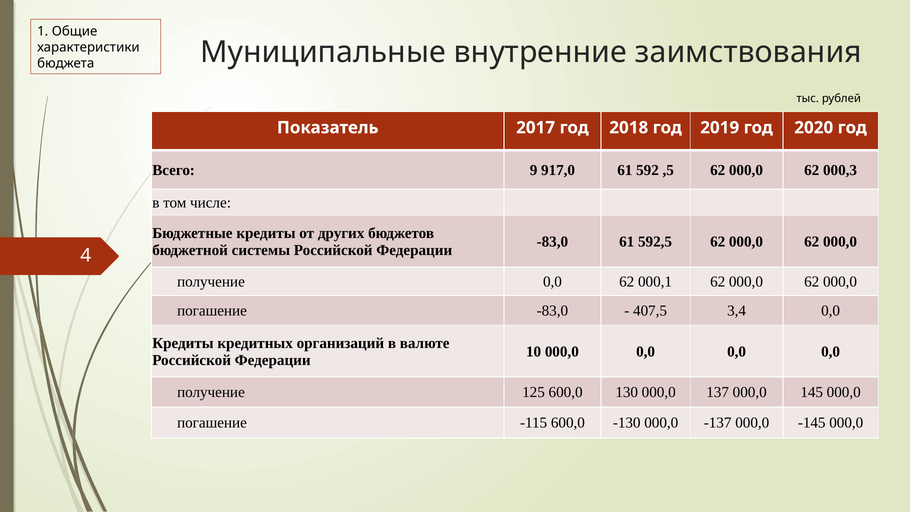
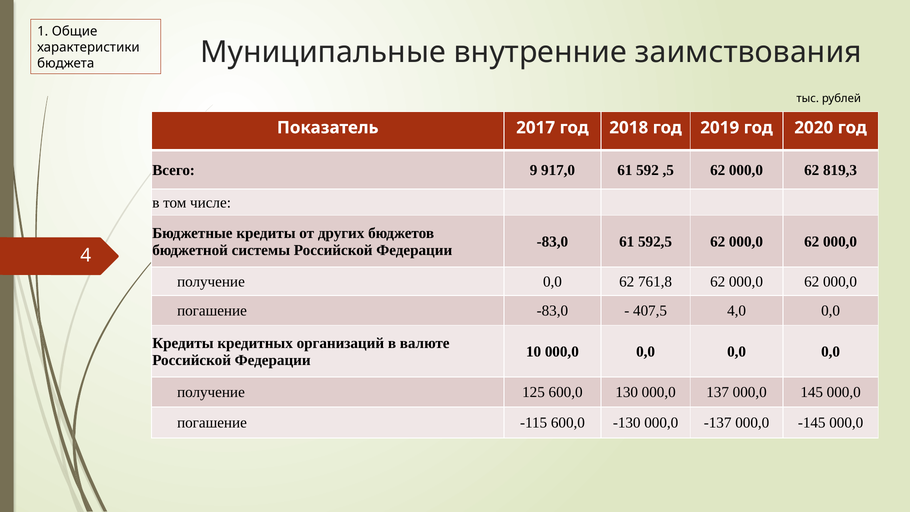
000,3: 000,3 -> 819,3
000,1: 000,1 -> 761,8
3,4: 3,4 -> 4,0
